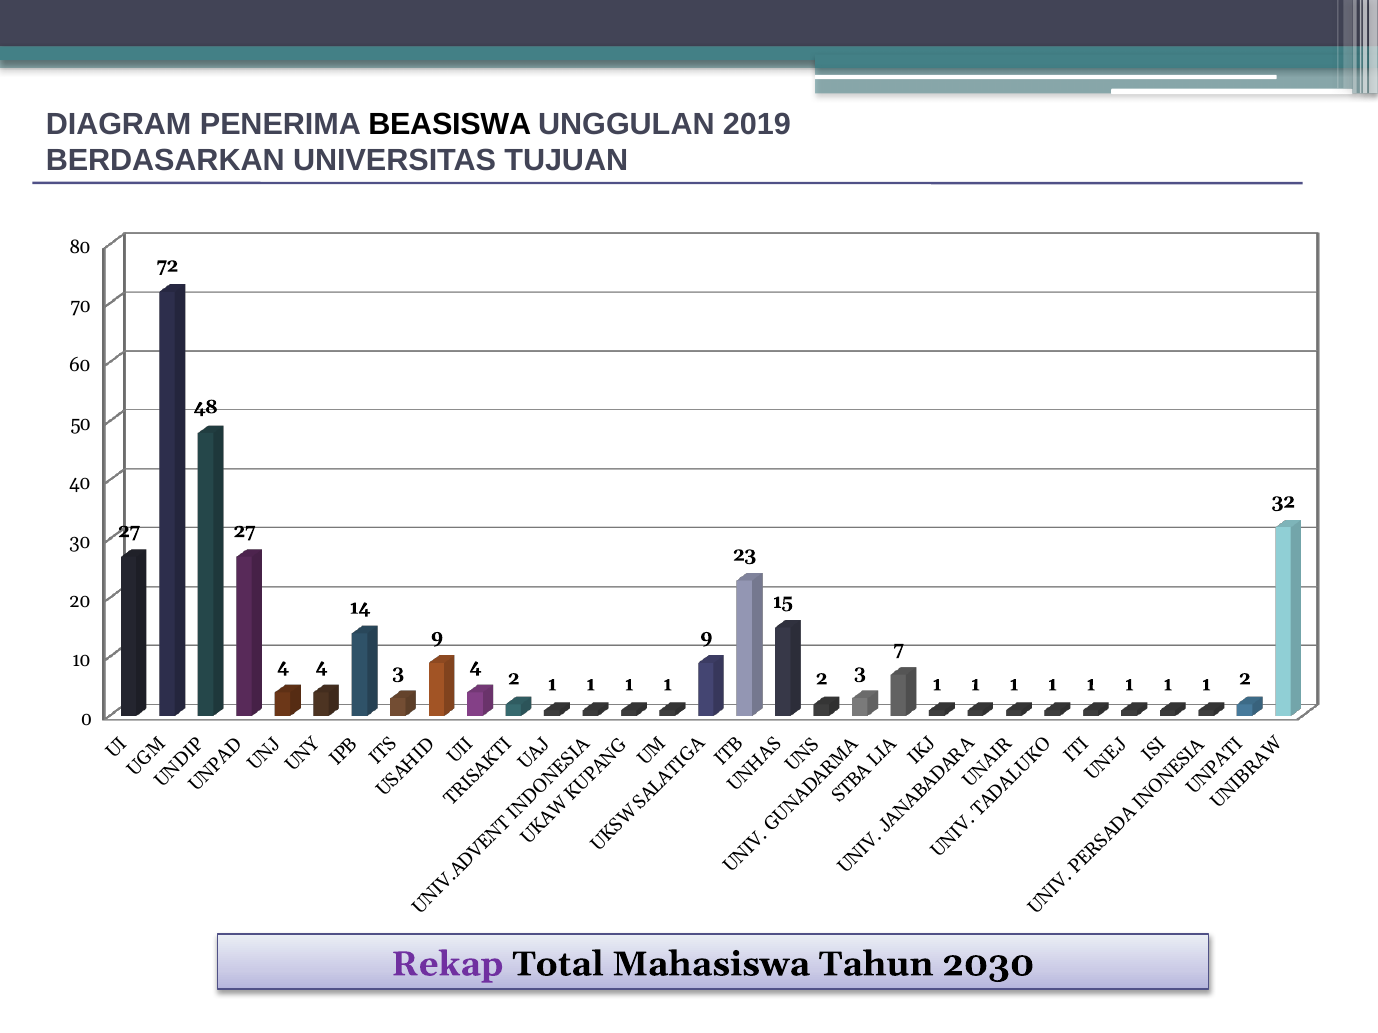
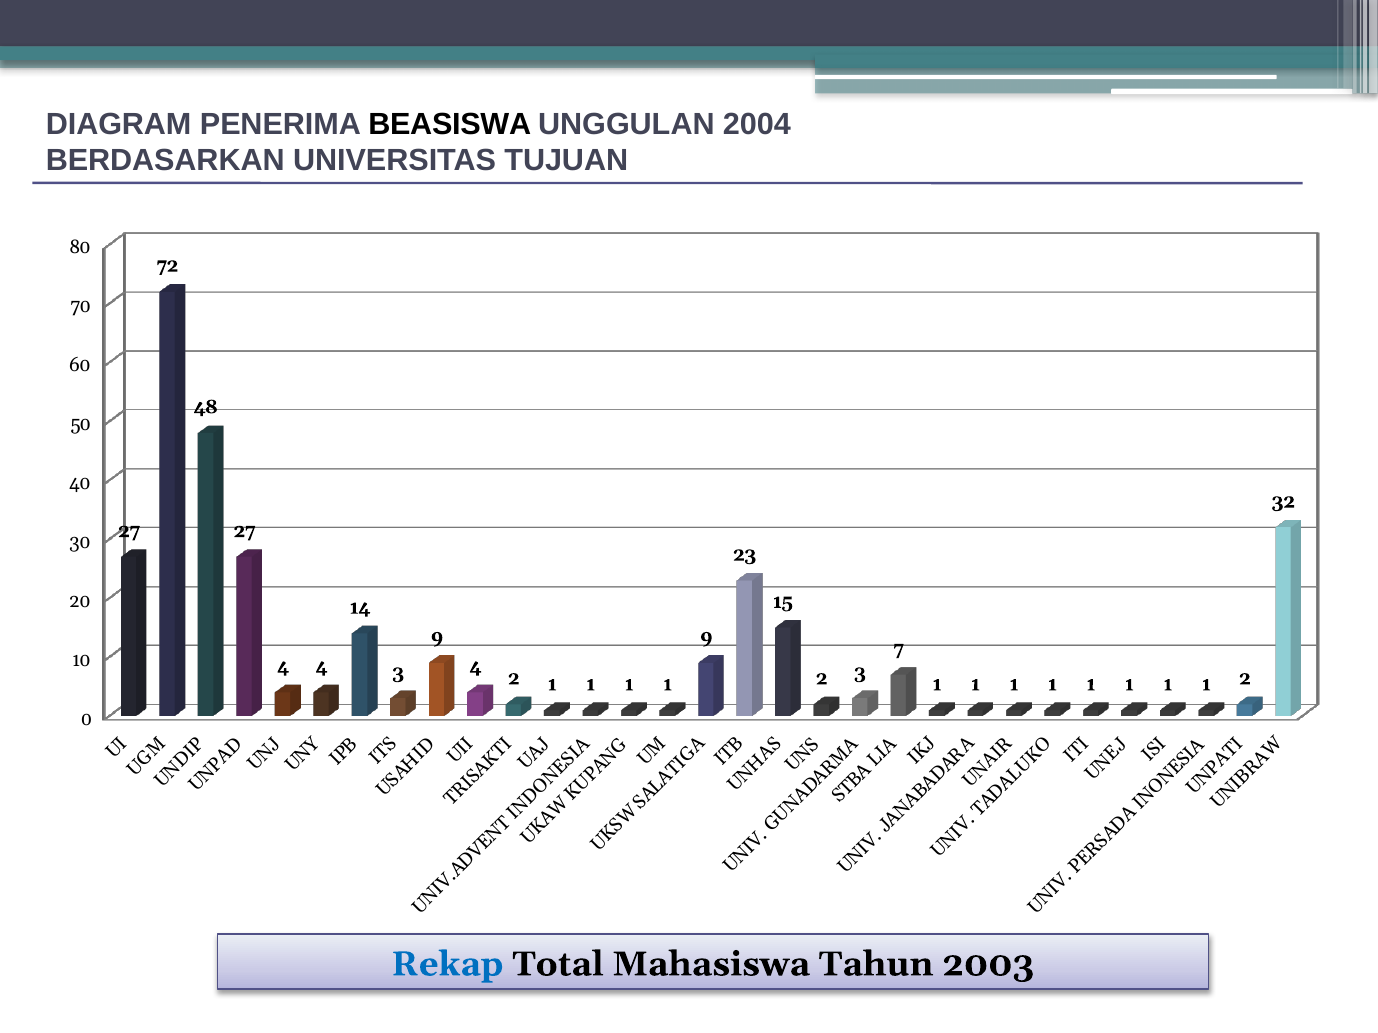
2019: 2019 -> 2004
Rekap colour: purple -> blue
2030: 2030 -> 2003
